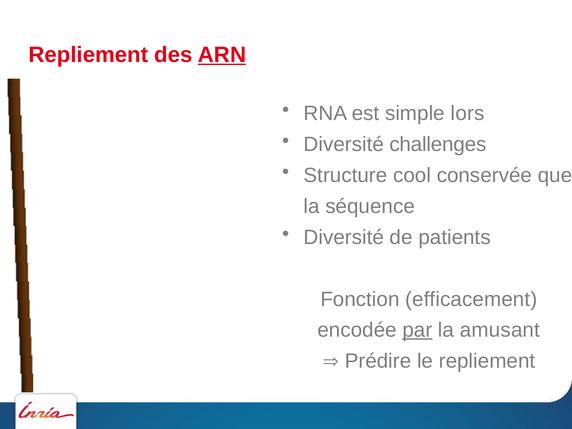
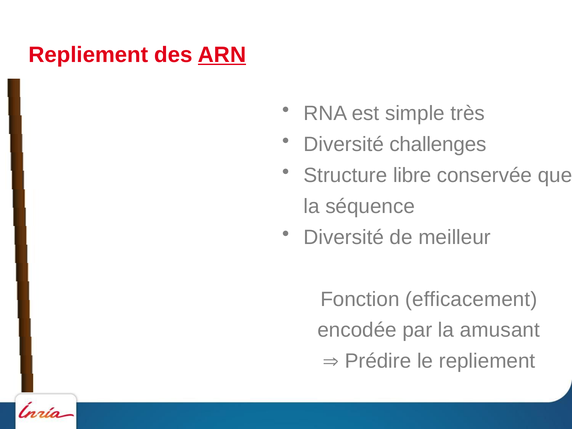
lors: lors -> très
cool: cool -> libre
patients: patients -> meilleur
par underline: present -> none
